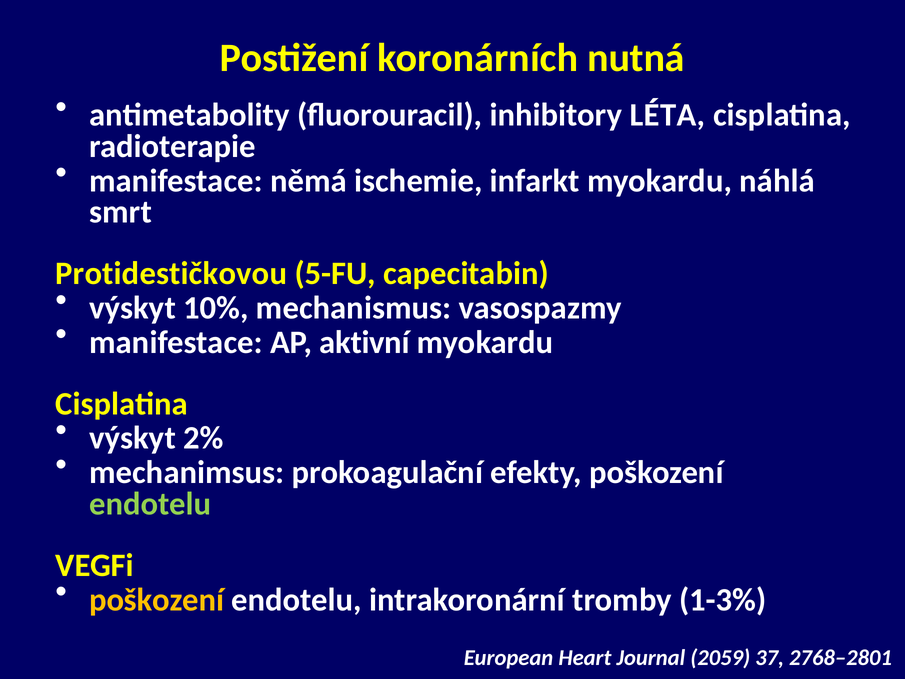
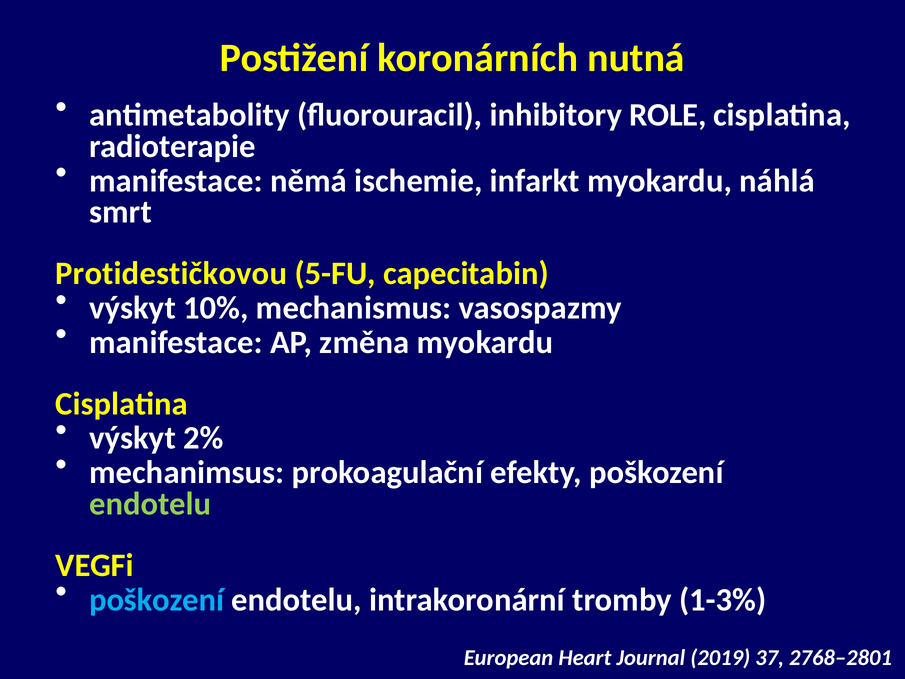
LÉTA: LÉTA -> ROLE
aktivní: aktivní -> změna
poškození at (157, 600) colour: yellow -> light blue
2059: 2059 -> 2019
